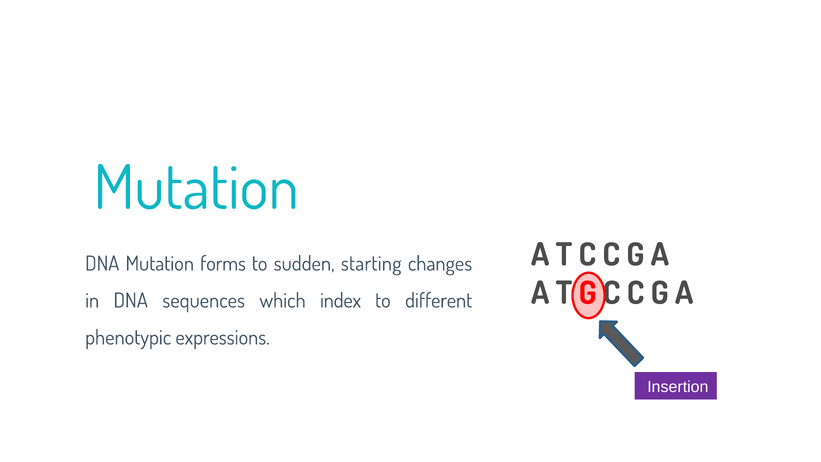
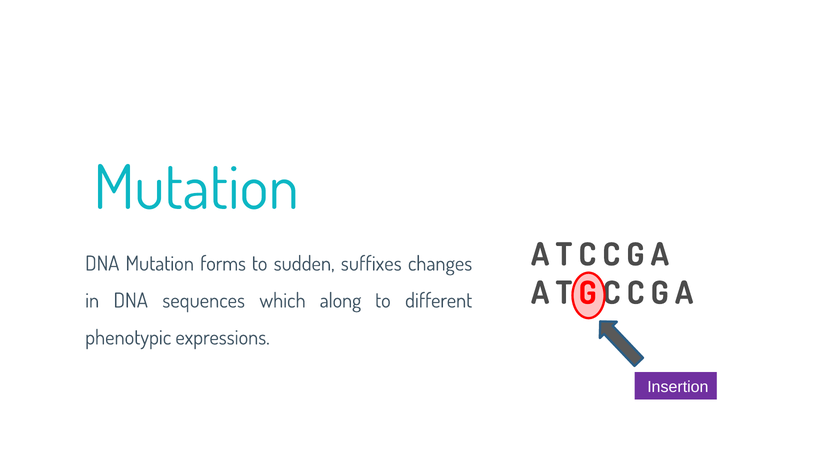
starting: starting -> suffixes
index: index -> along
